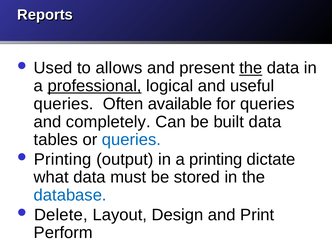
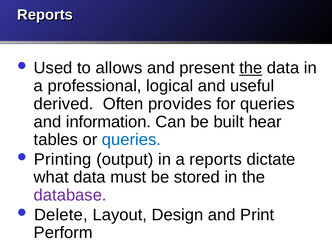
professional underline: present -> none
queries at (64, 104): queries -> derived
available: available -> provides
completely: completely -> information
built data: data -> hear
a printing: printing -> reports
database colour: blue -> purple
